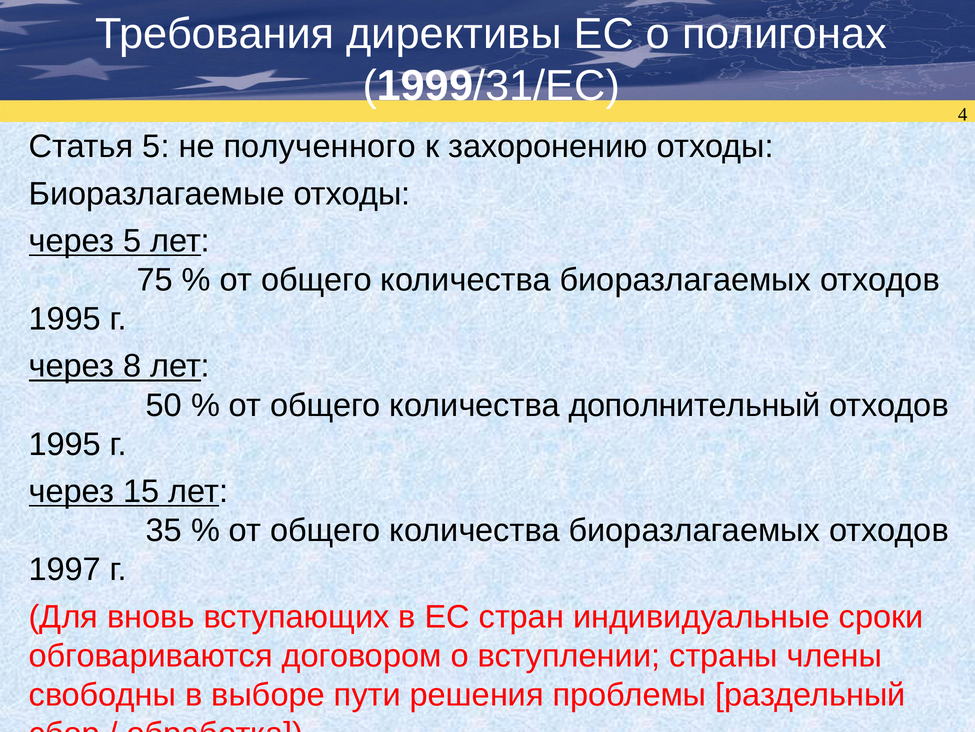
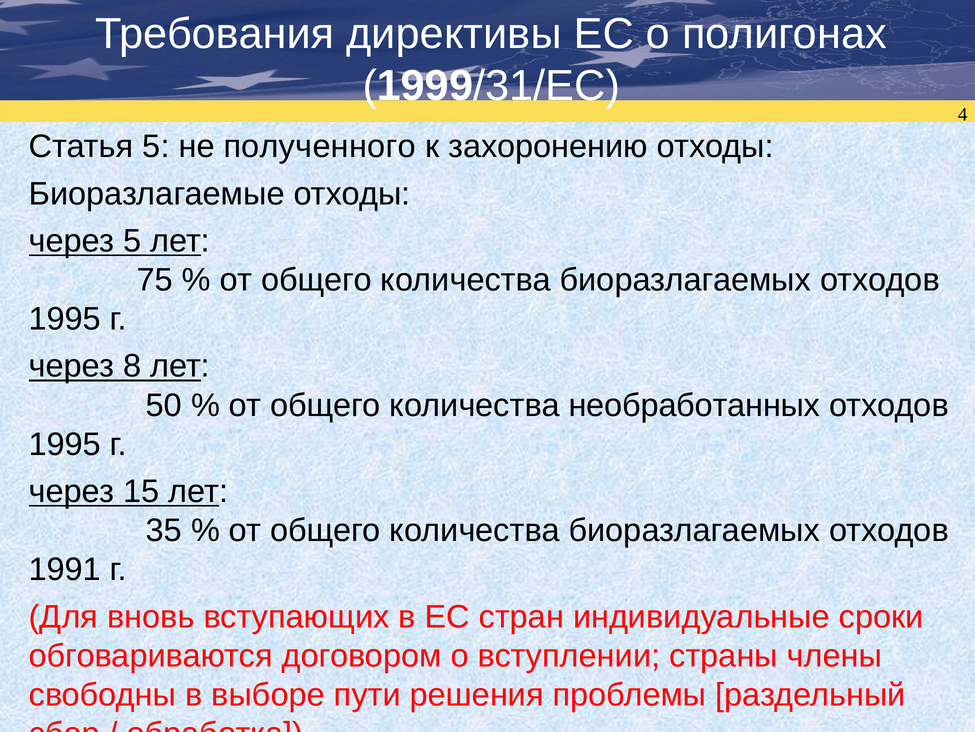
дополнительный: дополнительный -> необработанных
1997: 1997 -> 1991
